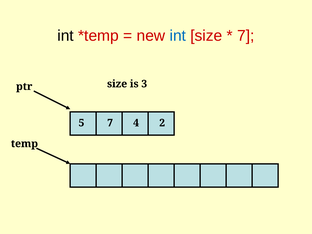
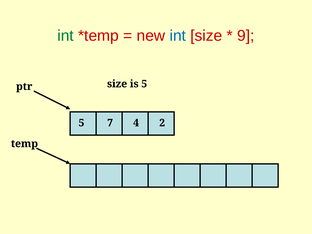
int at (66, 36) colour: black -> green
7 at (246, 36): 7 -> 9
is 3: 3 -> 5
